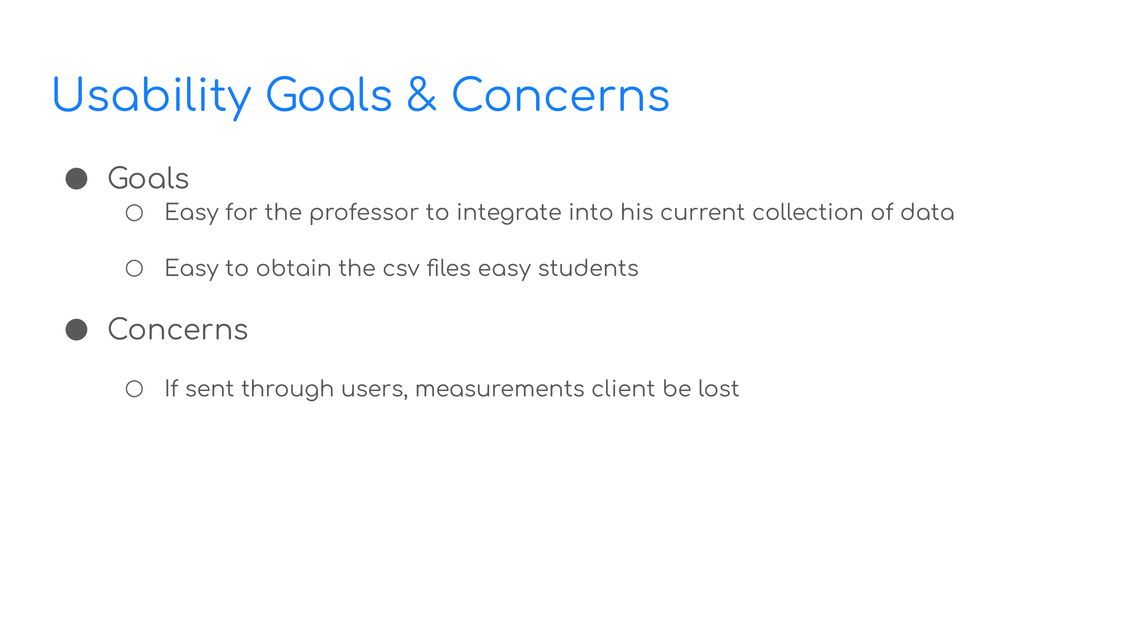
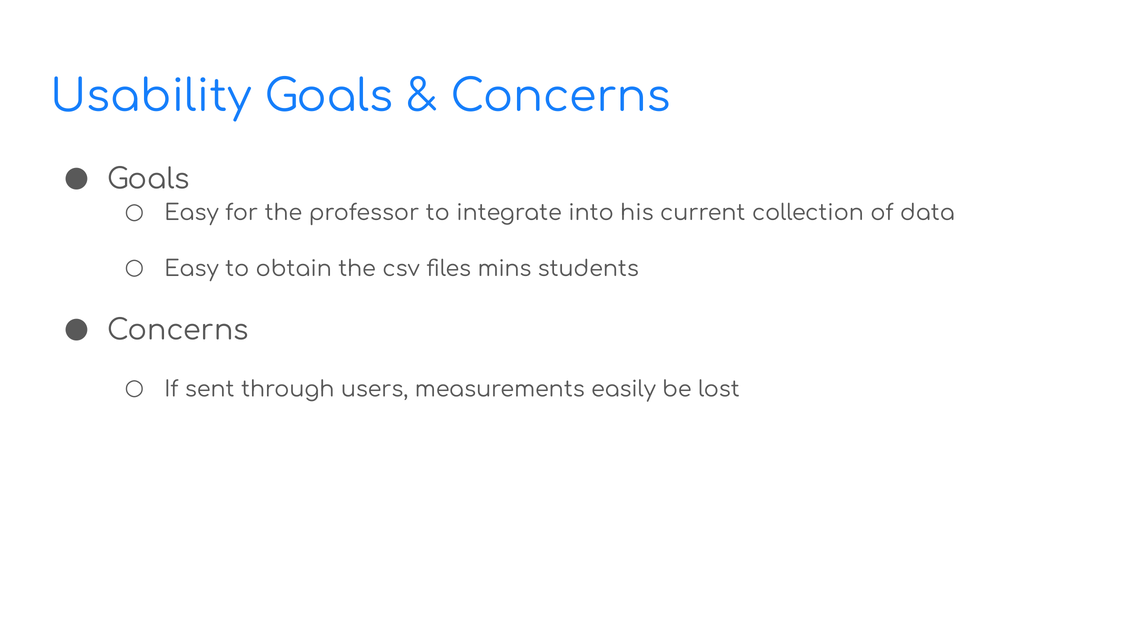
files easy: easy -> mins
client: client -> easily
